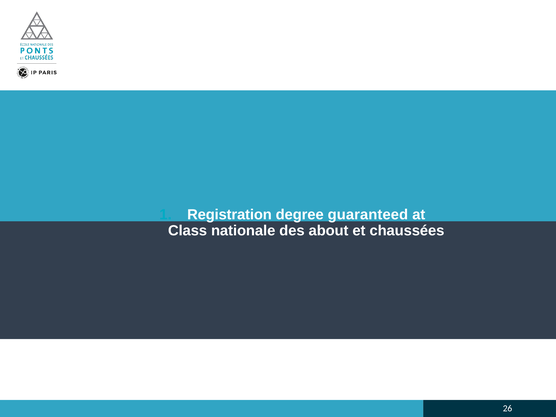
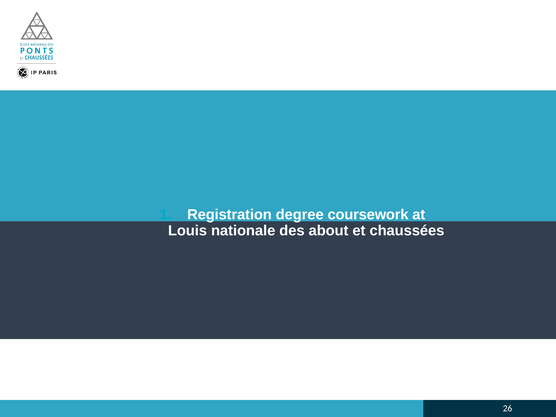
guaranteed: guaranteed -> coursework
Class: Class -> Louis
